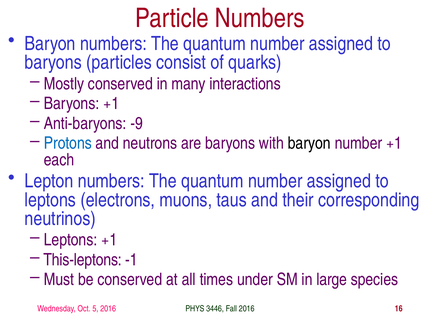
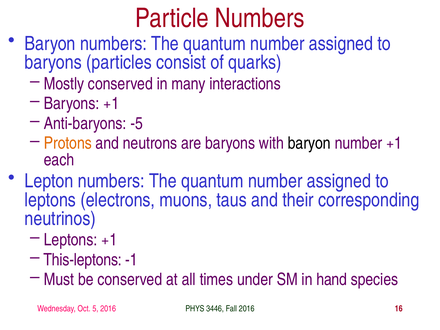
-9: -9 -> -5
Protons colour: blue -> orange
large: large -> hand
